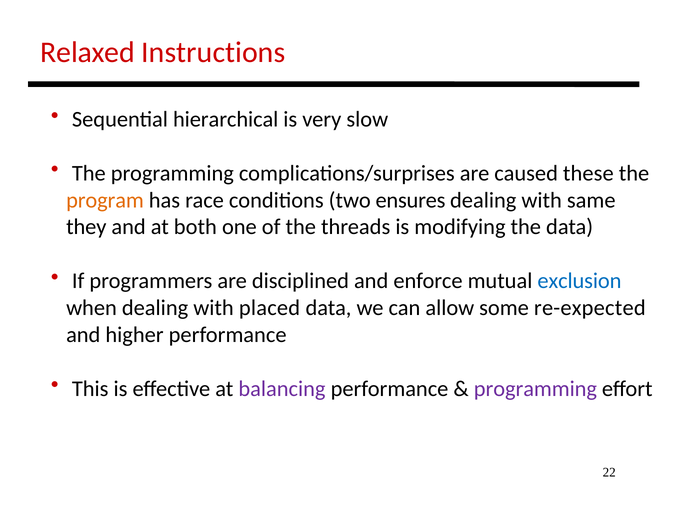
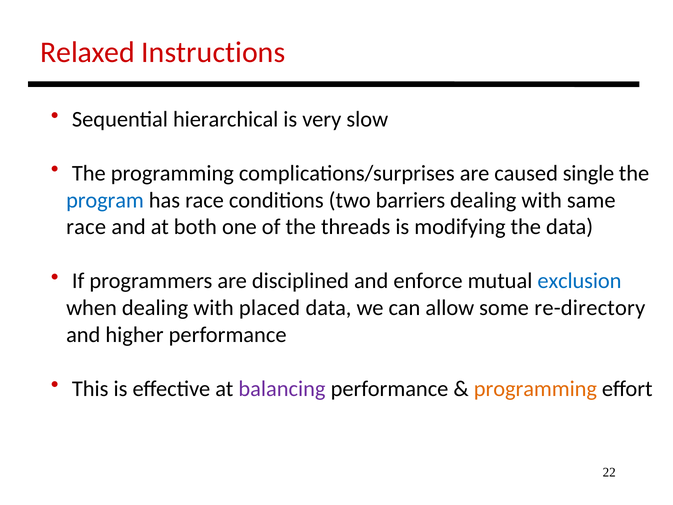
these: these -> single
program colour: orange -> blue
ensures: ensures -> barriers
they at (86, 227): they -> race
re-expected: re-expected -> re-directory
programming at (535, 388) colour: purple -> orange
